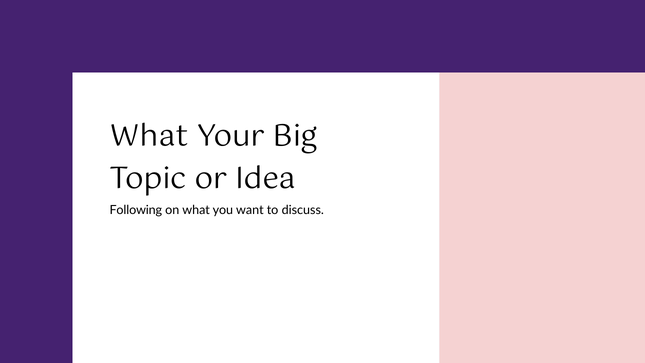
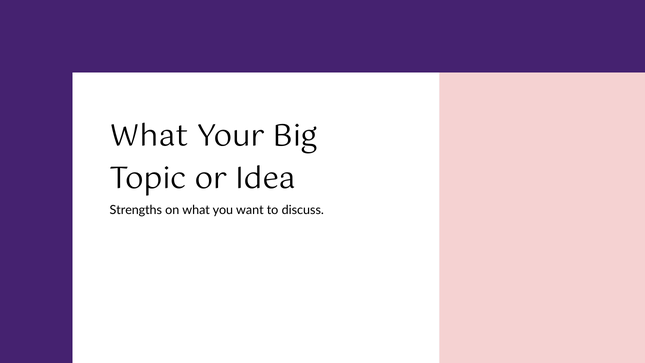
Following: Following -> Strengths
